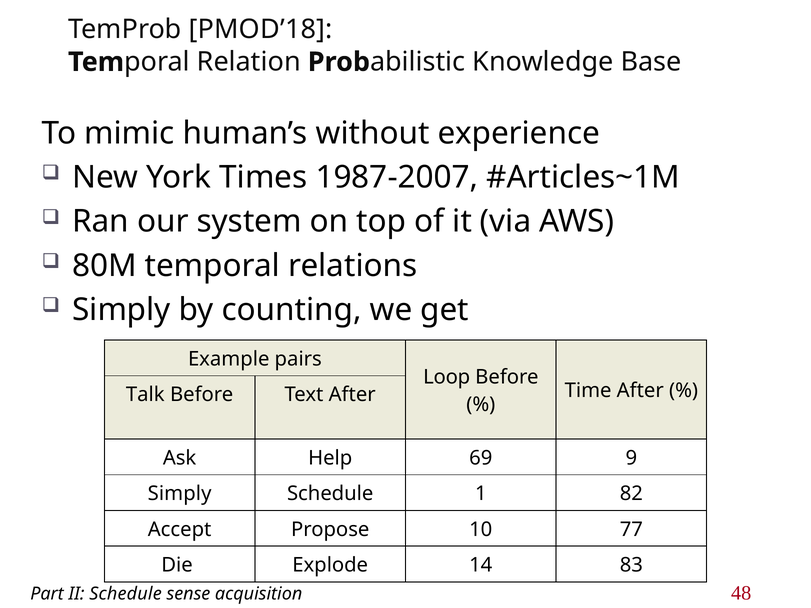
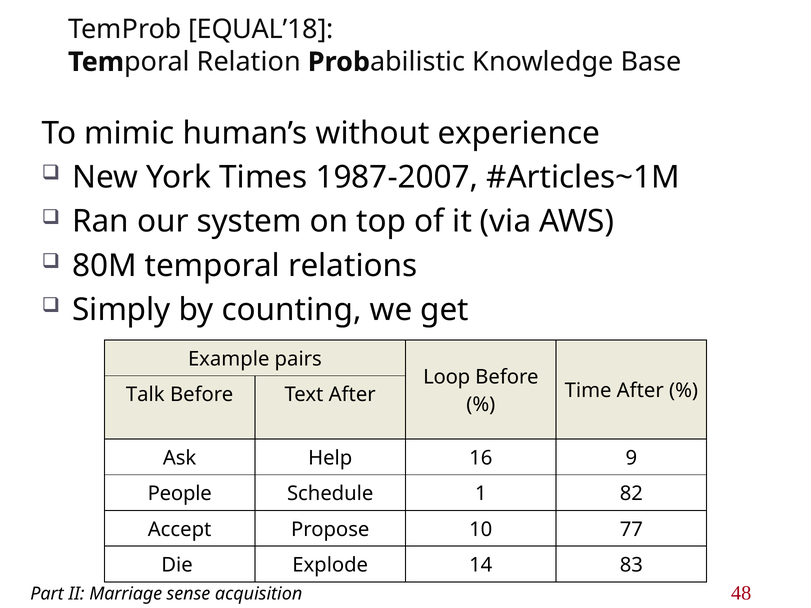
PMOD’18: PMOD’18 -> EQUAL’18
69: 69 -> 16
Simply at (180, 494): Simply -> People
II Schedule: Schedule -> Marriage
